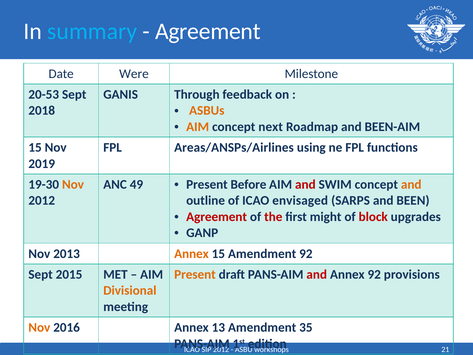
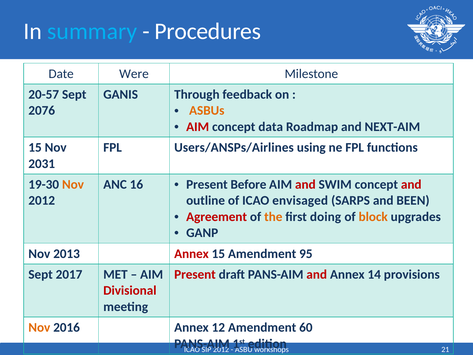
Agreement at (208, 31): Agreement -> Procedures
20-53: 20-53 -> 20-57
2018: 2018 -> 2076
AIM at (198, 127) colour: orange -> red
next: next -> data
BEEN-AIM: BEEN-AIM -> NEXT-AIM
Areas/ANSPs/Airlines: Areas/ANSPs/Airlines -> Users/ANSPs/Airlines
2019: 2019 -> 2031
49: 49 -> 16
and at (411, 184) colour: orange -> red
the colour: red -> orange
might: might -> doing
block colour: red -> orange
Annex at (191, 254) colour: orange -> red
Amendment 92: 92 -> 95
2015: 2015 -> 2017
Present at (195, 274) colour: orange -> red
Annex 92: 92 -> 14
Divisional colour: orange -> red
13: 13 -> 12
35: 35 -> 60
